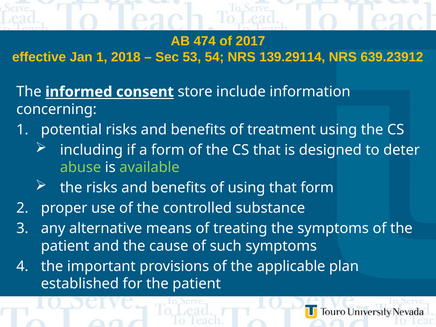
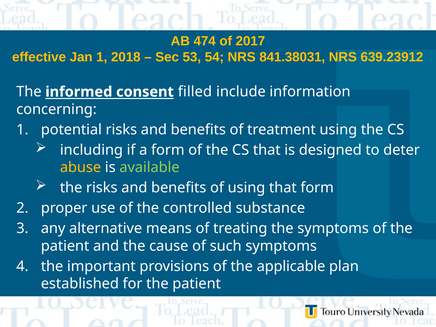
139.29114: 139.29114 -> 841.38031
store: store -> filled
abuse colour: light green -> yellow
